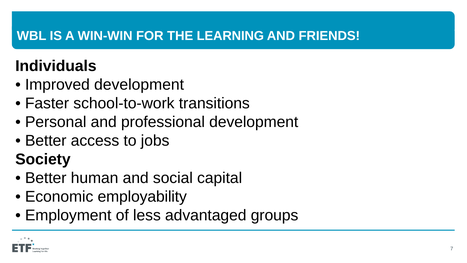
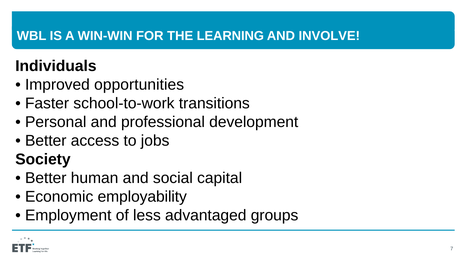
FRIENDS: FRIENDS -> INVOLVE
Improved development: development -> opportunities
